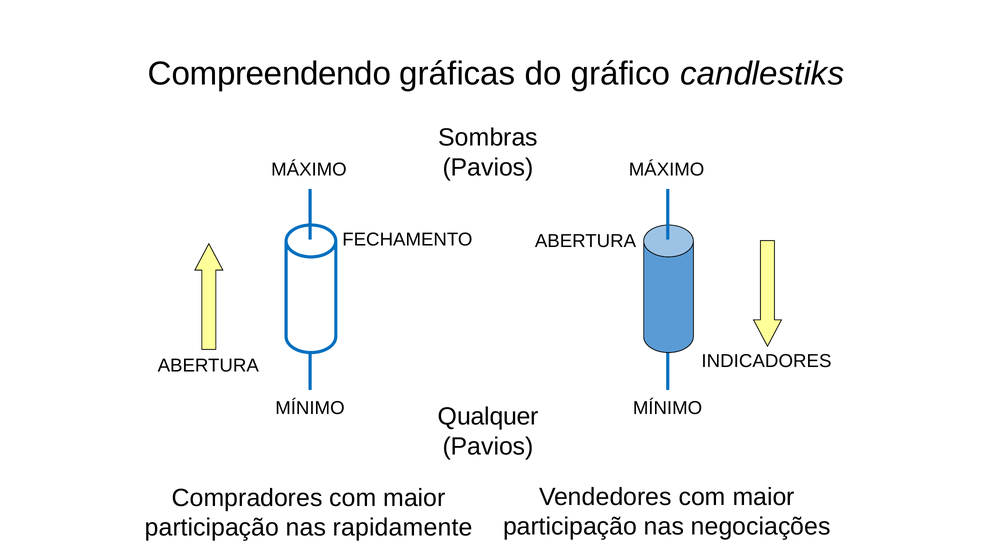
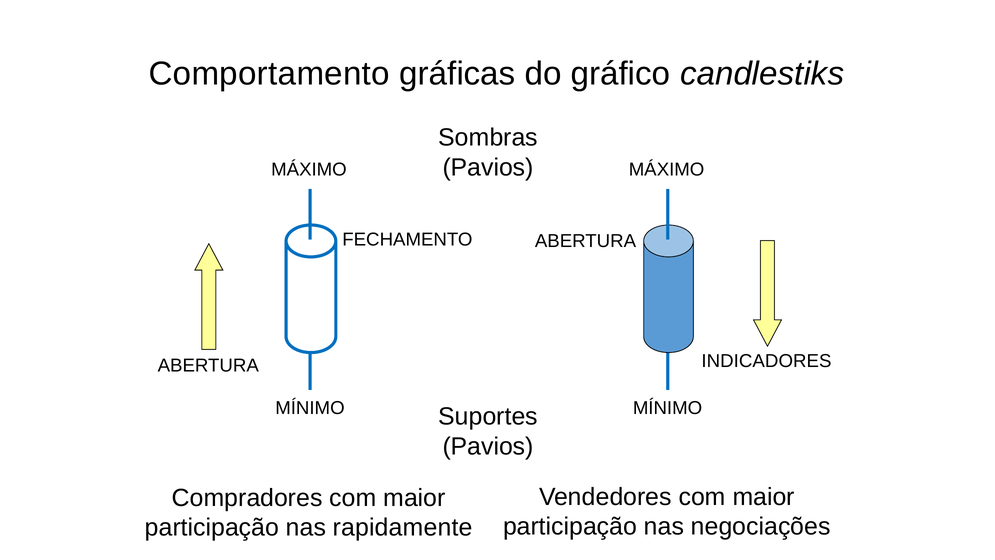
Compreendendo: Compreendendo -> Comportamento
Qualquer: Qualquer -> Suportes
